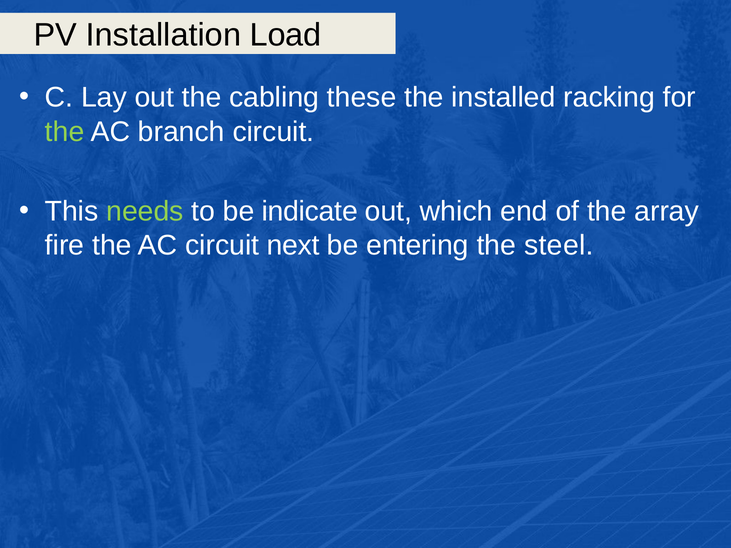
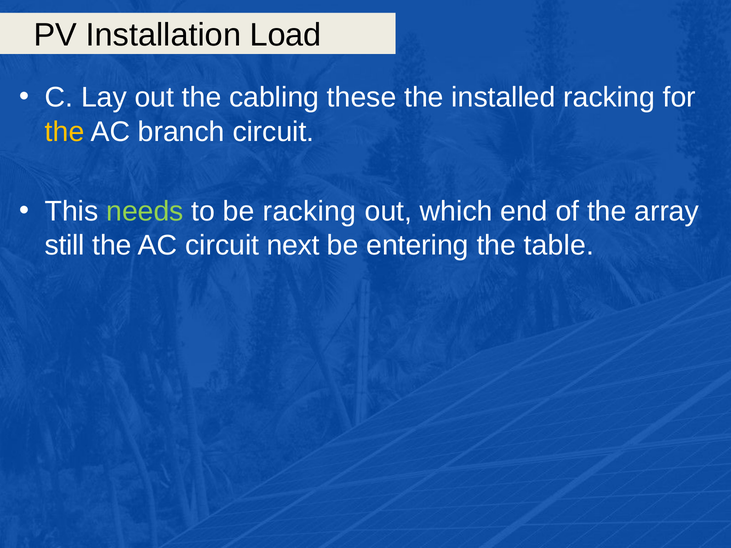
the at (65, 132) colour: light green -> yellow
be indicate: indicate -> racking
fire: fire -> still
steel: steel -> table
